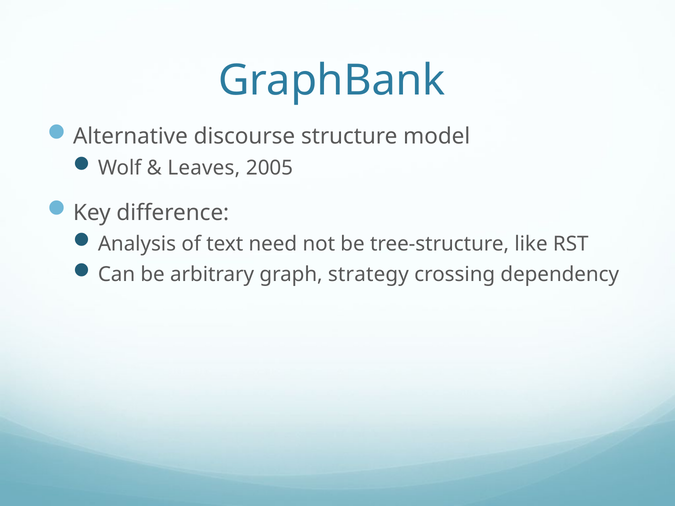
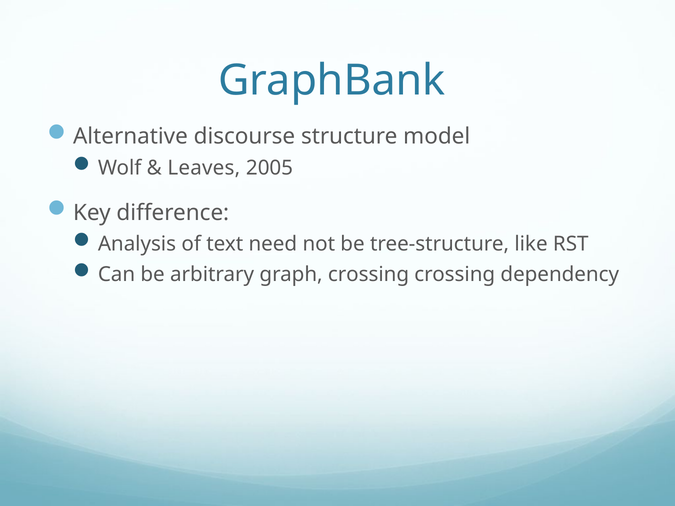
graph strategy: strategy -> crossing
